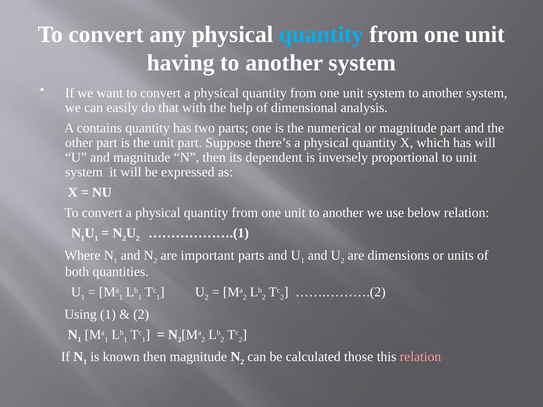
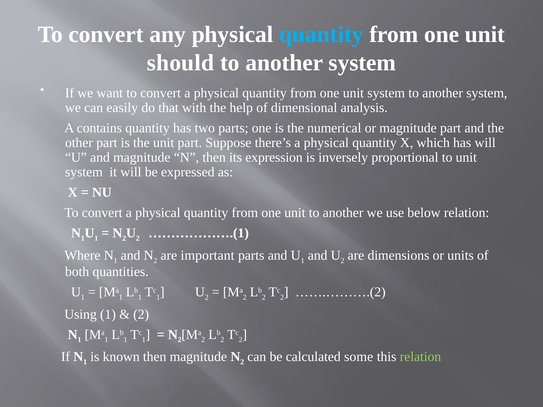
having: having -> should
dependent: dependent -> expression
those: those -> some
relation at (420, 357) colour: pink -> light green
